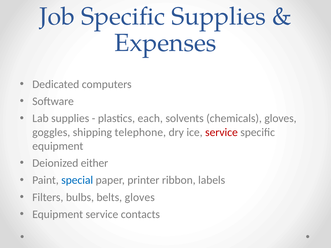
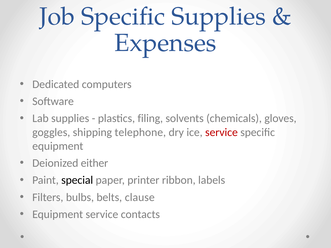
each: each -> filing
special colour: blue -> black
belts gloves: gloves -> clause
